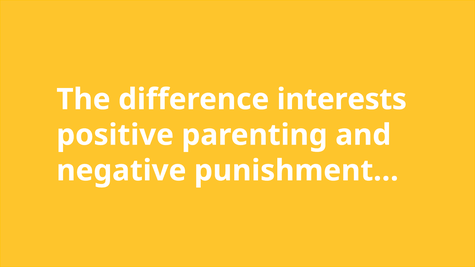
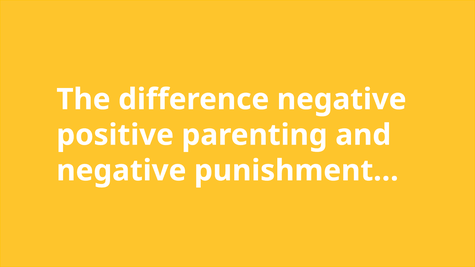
difference interests: interests -> negative
